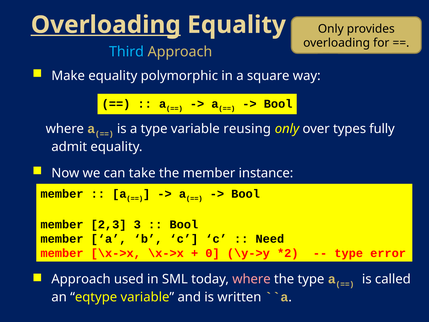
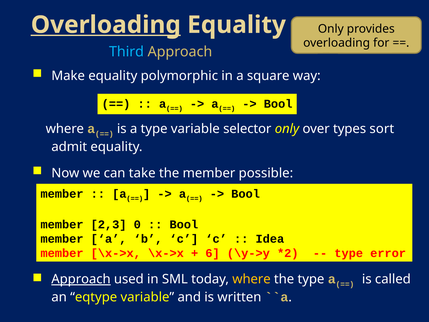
reusing: reusing -> selector
fully: fully -> sort
instance: instance -> possible
3: 3 -> 0
Need: Need -> Idea
0: 0 -> 6
Approach at (81, 279) underline: none -> present
where at (251, 279) colour: pink -> yellow
